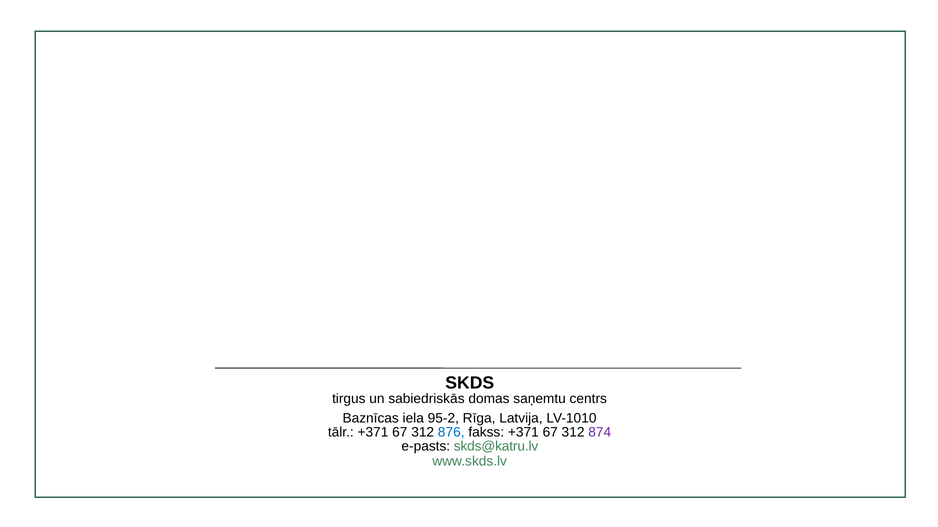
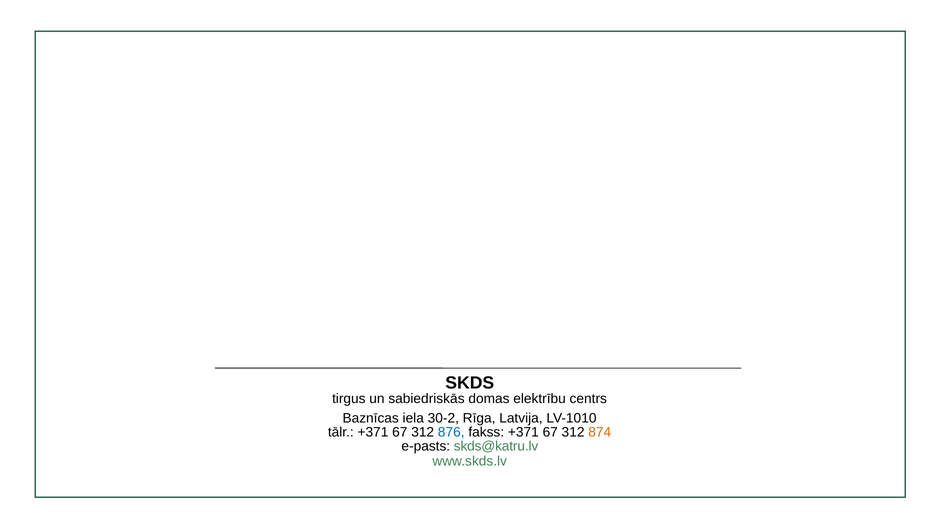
saņemtu: saņemtu -> elektrību
95-2: 95-2 -> 30-2
874 colour: purple -> orange
